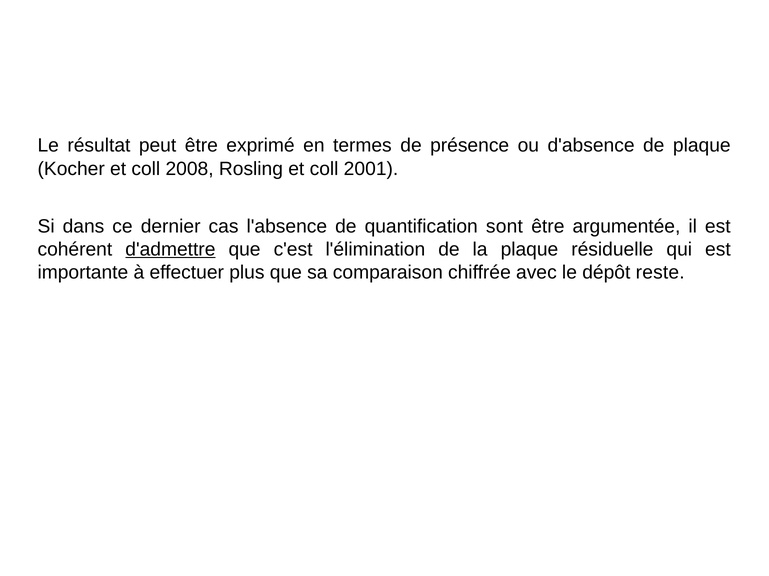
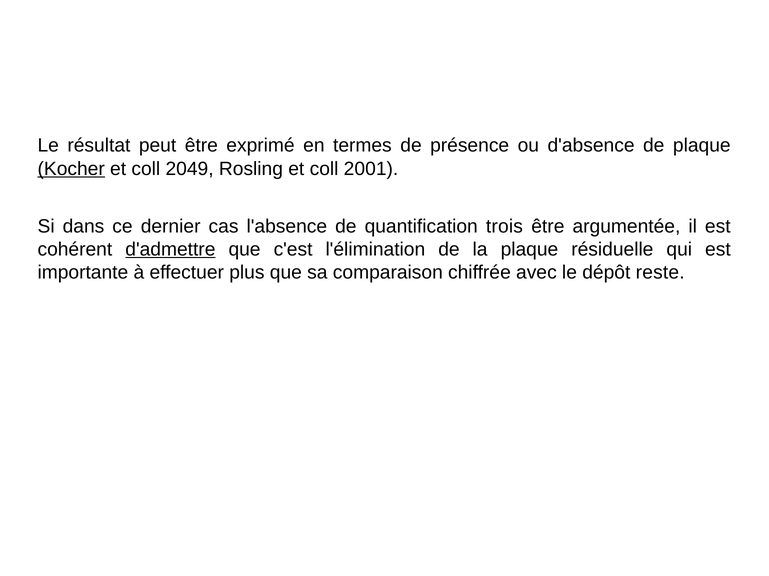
Kocher underline: none -> present
2008: 2008 -> 2049
sont: sont -> trois
